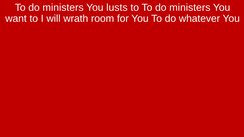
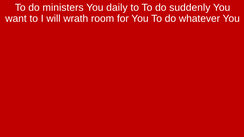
lusts: lusts -> daily
to To do ministers: ministers -> suddenly
